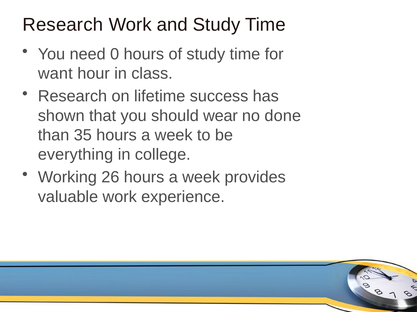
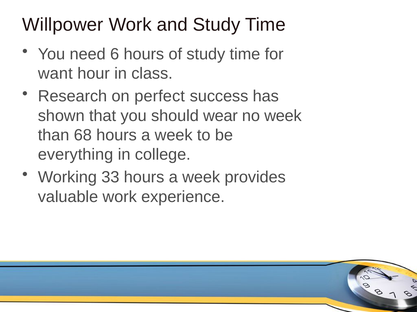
Research at (63, 25): Research -> Willpower
0: 0 -> 6
lifetime: lifetime -> perfect
no done: done -> week
35: 35 -> 68
26: 26 -> 33
